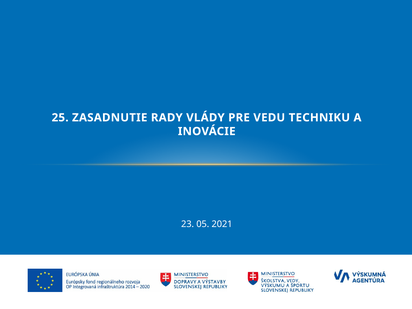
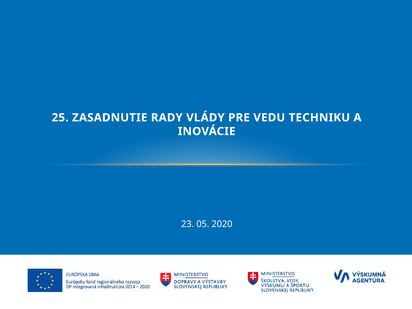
2021: 2021 -> 2020
